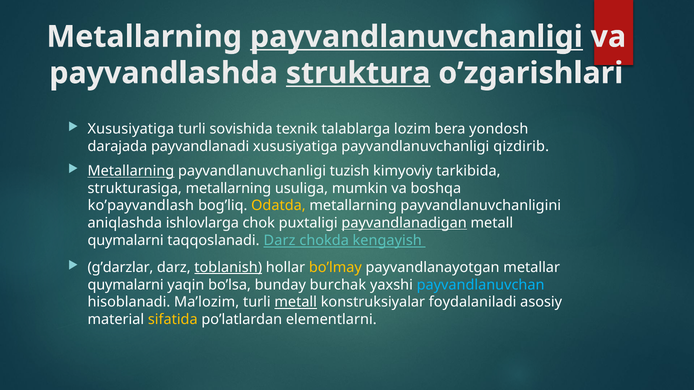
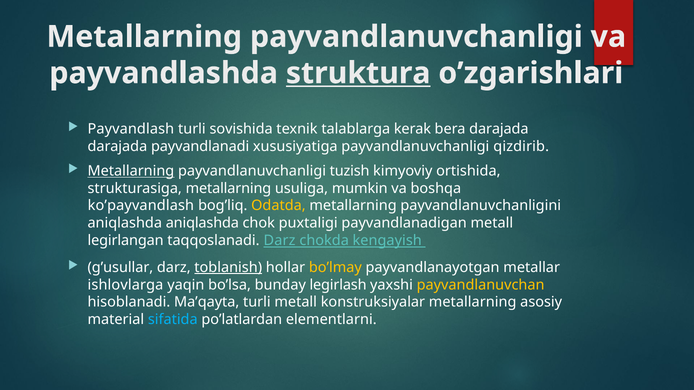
payvandlanuvchanligi at (416, 37) underline: present -> none
Xususiyatiga at (131, 129): Xususiyatiga -> Payvandlash
lozim: lozim -> kerak
bera yondosh: yondosh -> darajada
tarkibida: tarkibida -> ortishida
aniqlashda ishlovlarga: ishlovlarga -> aniqlashda
payvandlanadigan underline: present -> none
quymalarni at (126, 241): quymalarni -> legirlangan
g’darzlar: g’darzlar -> g’usullar
quymalarni at (126, 285): quymalarni -> ishlovlarga
burchak: burchak -> legirlash
payvandlanuvchan colour: light blue -> yellow
Ma’lozim: Ma’lozim -> Ma’qayta
metall at (296, 302) underline: present -> none
konstruksiyalar foydalaniladi: foydalaniladi -> metallarning
sifatida colour: yellow -> light blue
